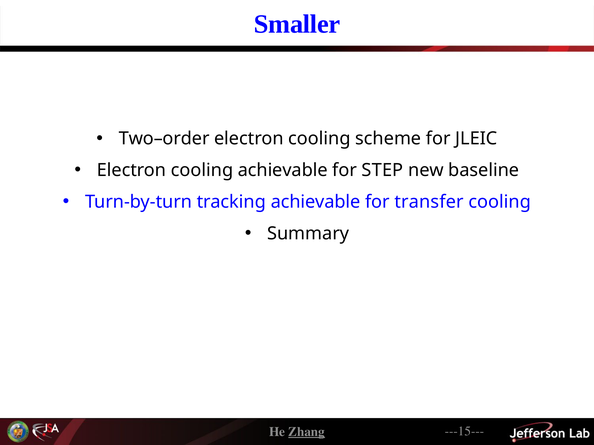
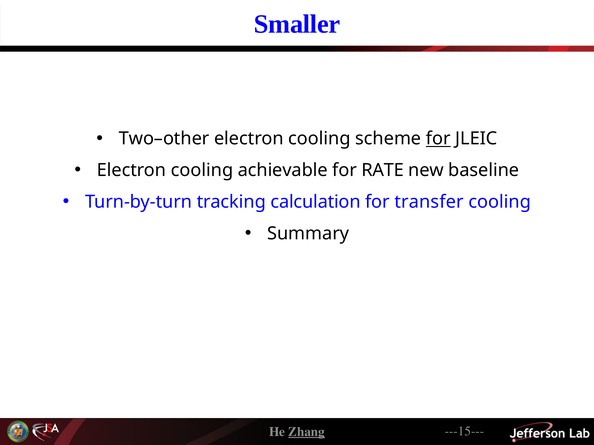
Two–order: Two–order -> Two–other
for at (438, 139) underline: none -> present
STEP: STEP -> RATE
tracking achievable: achievable -> calculation
